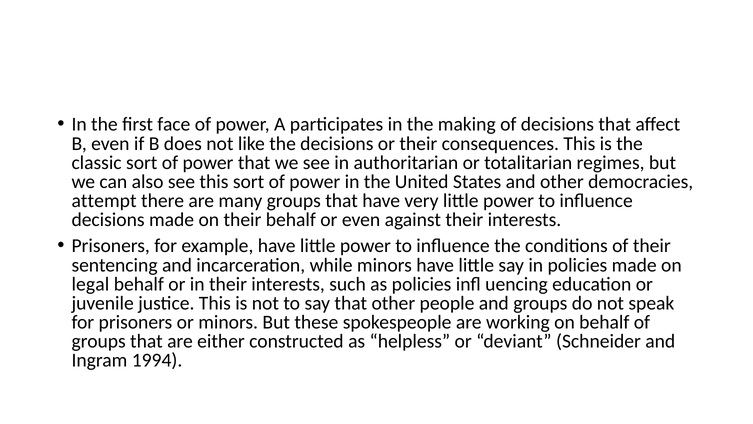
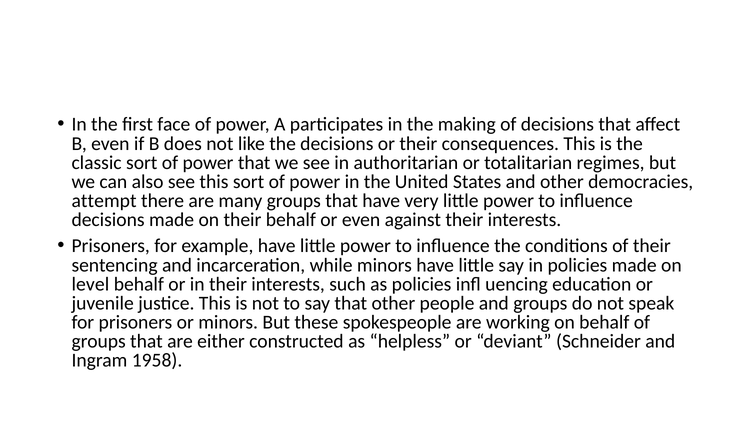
legal: legal -> level
1994: 1994 -> 1958
